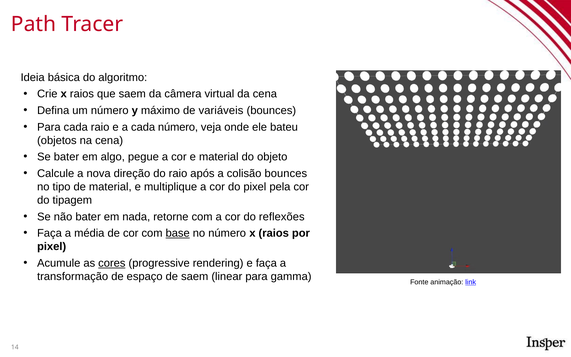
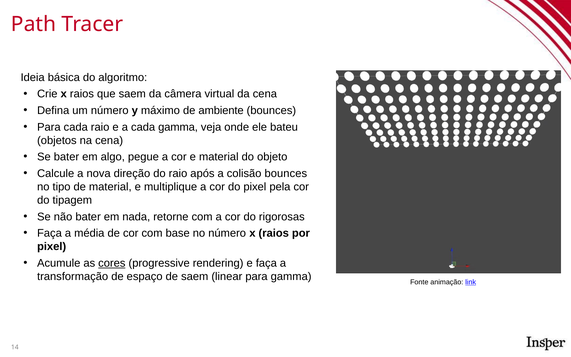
variáveis: variáveis -> ambiente
cada número: número -> gamma
reflexões: reflexões -> rigorosas
base underline: present -> none
